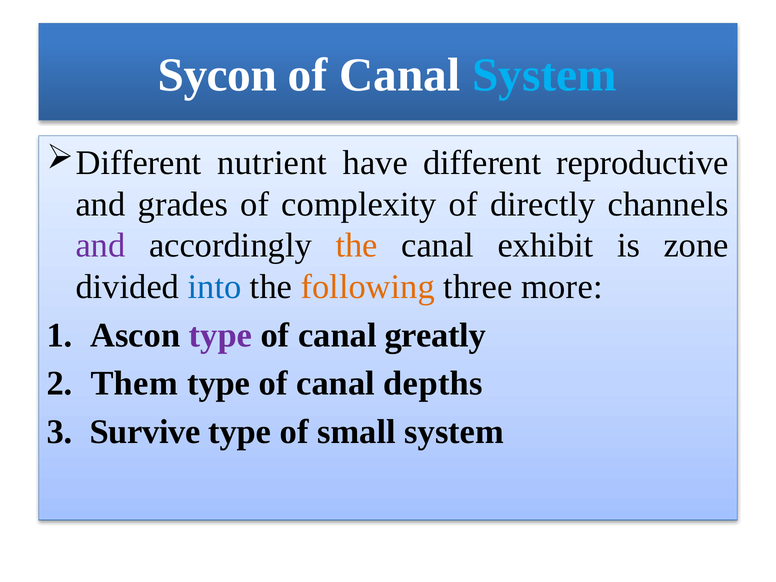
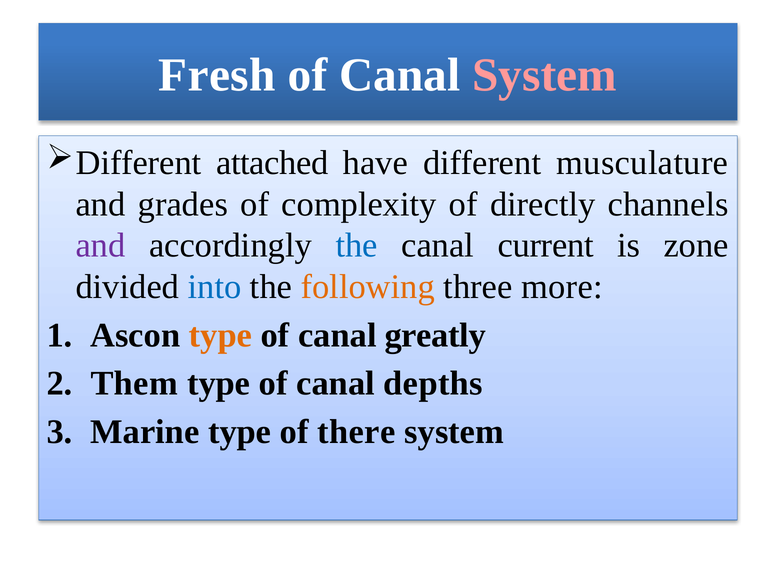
Sycon: Sycon -> Fresh
System at (544, 75) colour: light blue -> pink
nutrient: nutrient -> attached
reproductive: reproductive -> musculature
the at (357, 246) colour: orange -> blue
exhibit: exhibit -> current
type at (220, 335) colour: purple -> orange
Survive: Survive -> Marine
small: small -> there
